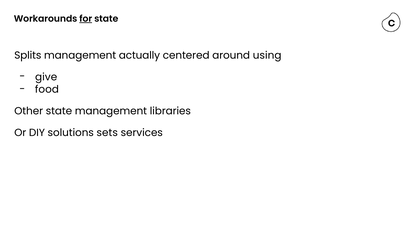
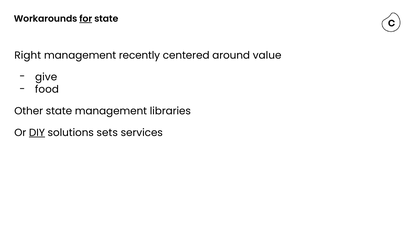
Splits: Splits -> Right
actually: actually -> recently
using: using -> value
DIY underline: none -> present
